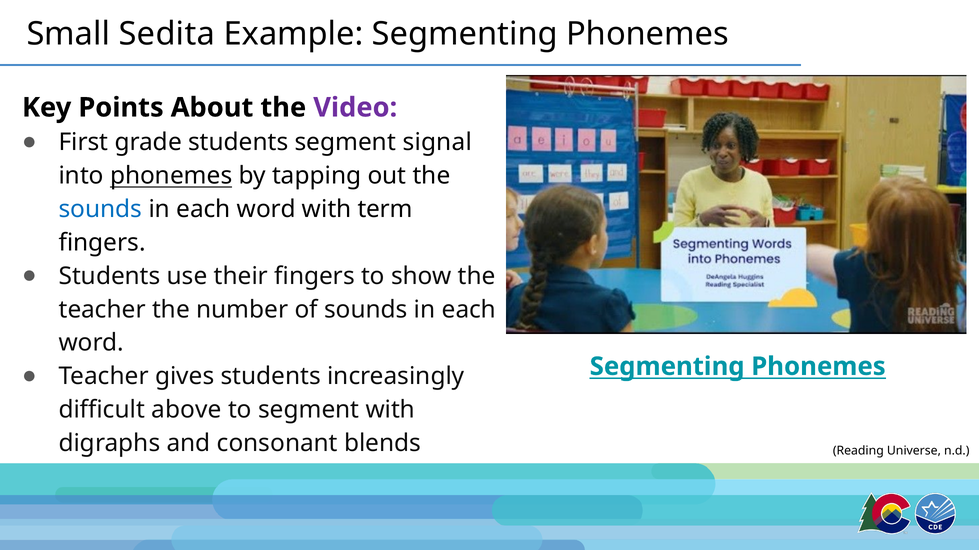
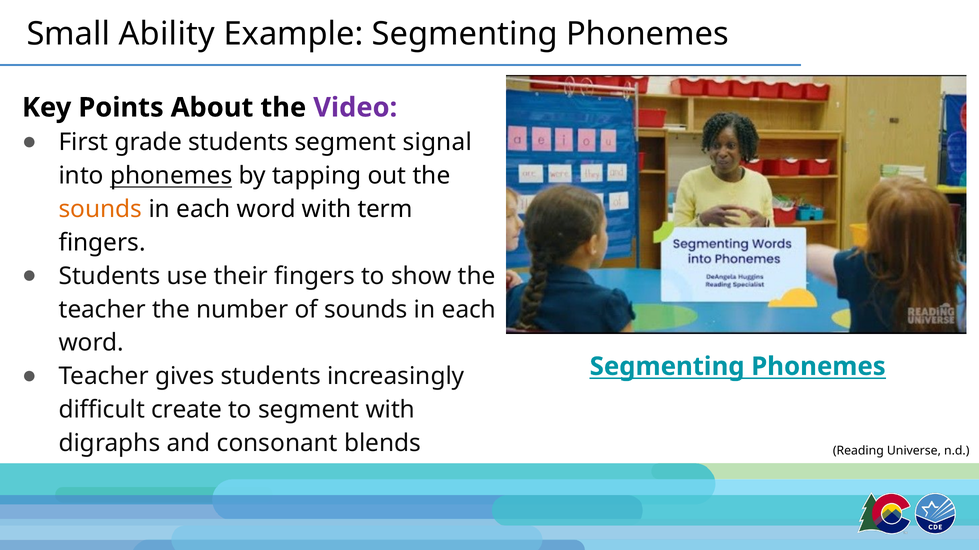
Sedita: Sedita -> Ability
sounds at (100, 210) colour: blue -> orange
above: above -> create
